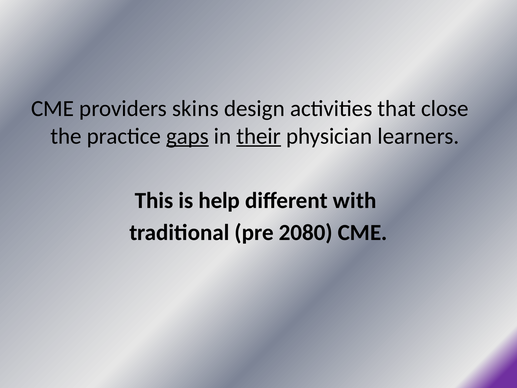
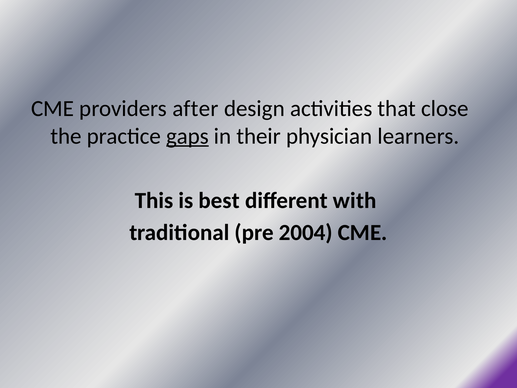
skins: skins -> after
their underline: present -> none
help: help -> best
2080: 2080 -> 2004
